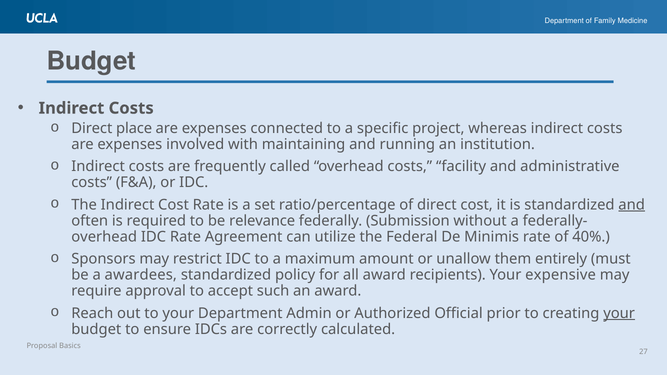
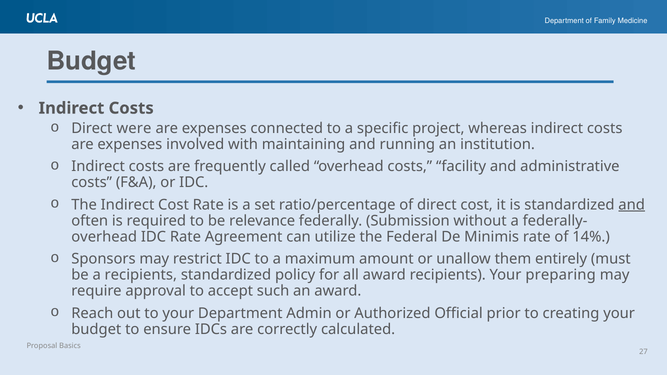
place: place -> were
40%: 40% -> 14%
a awardees: awardees -> recipients
expensive: expensive -> preparing
your at (619, 313) underline: present -> none
